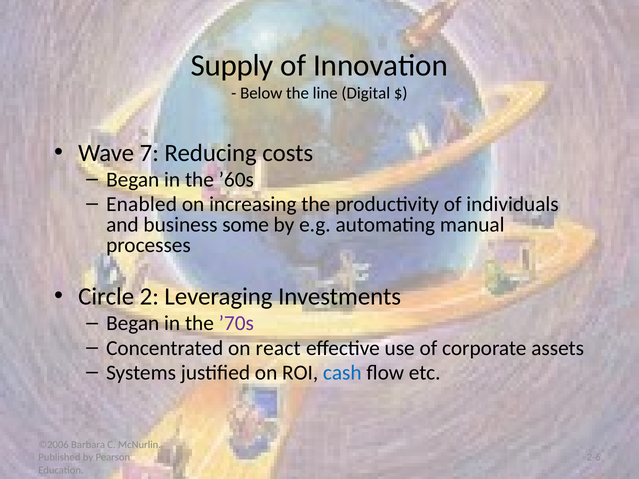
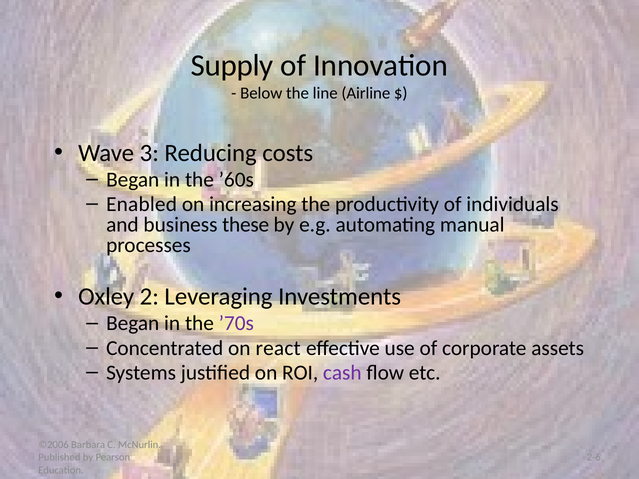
Digital: Digital -> Airline
7: 7 -> 3
some: some -> these
Circle: Circle -> Oxley
cash colour: blue -> purple
